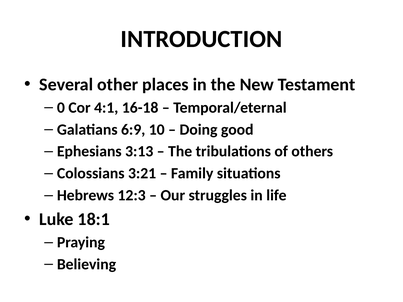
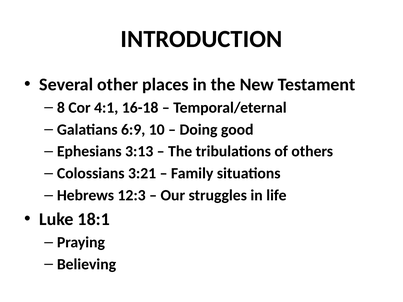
0: 0 -> 8
